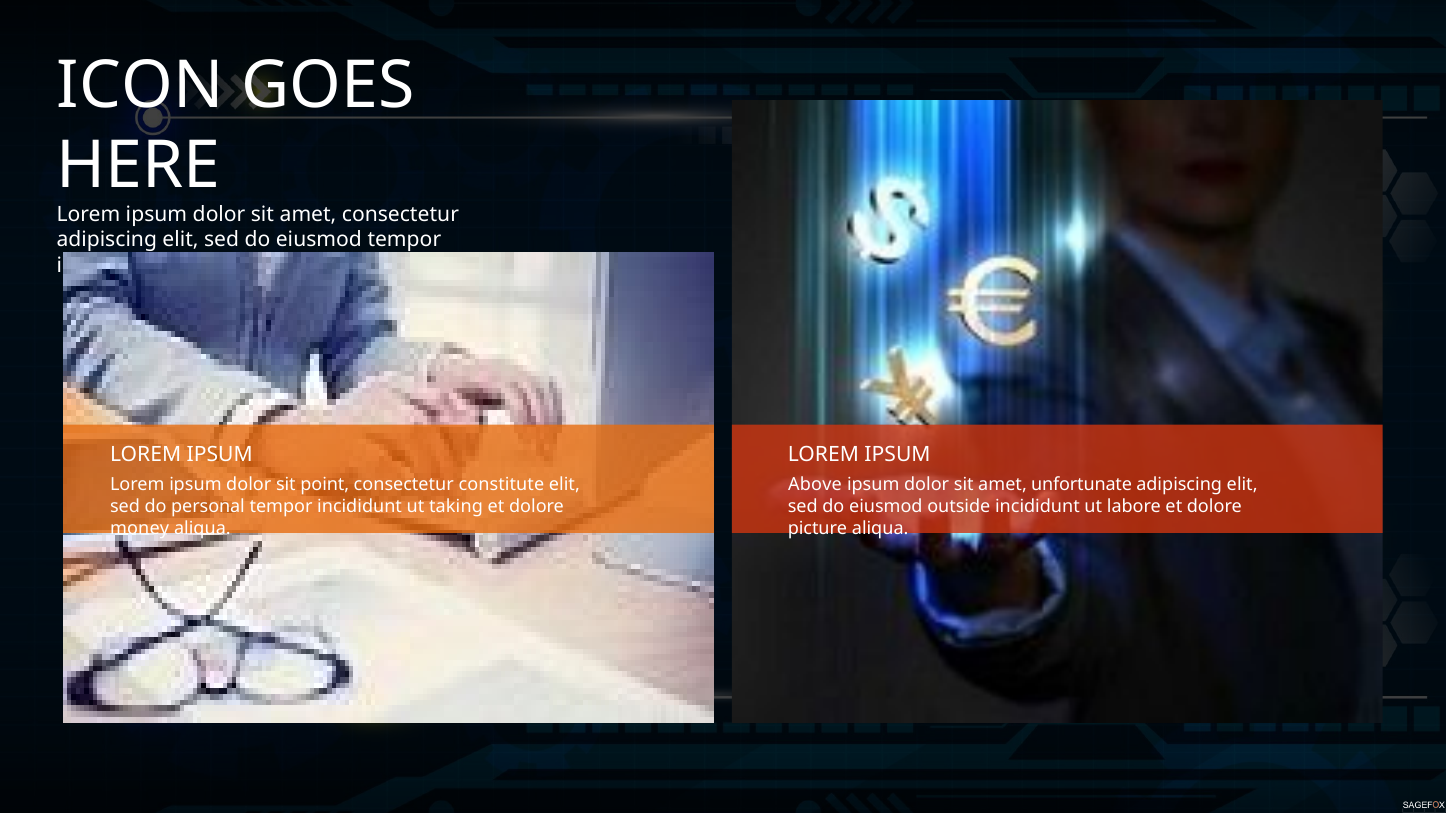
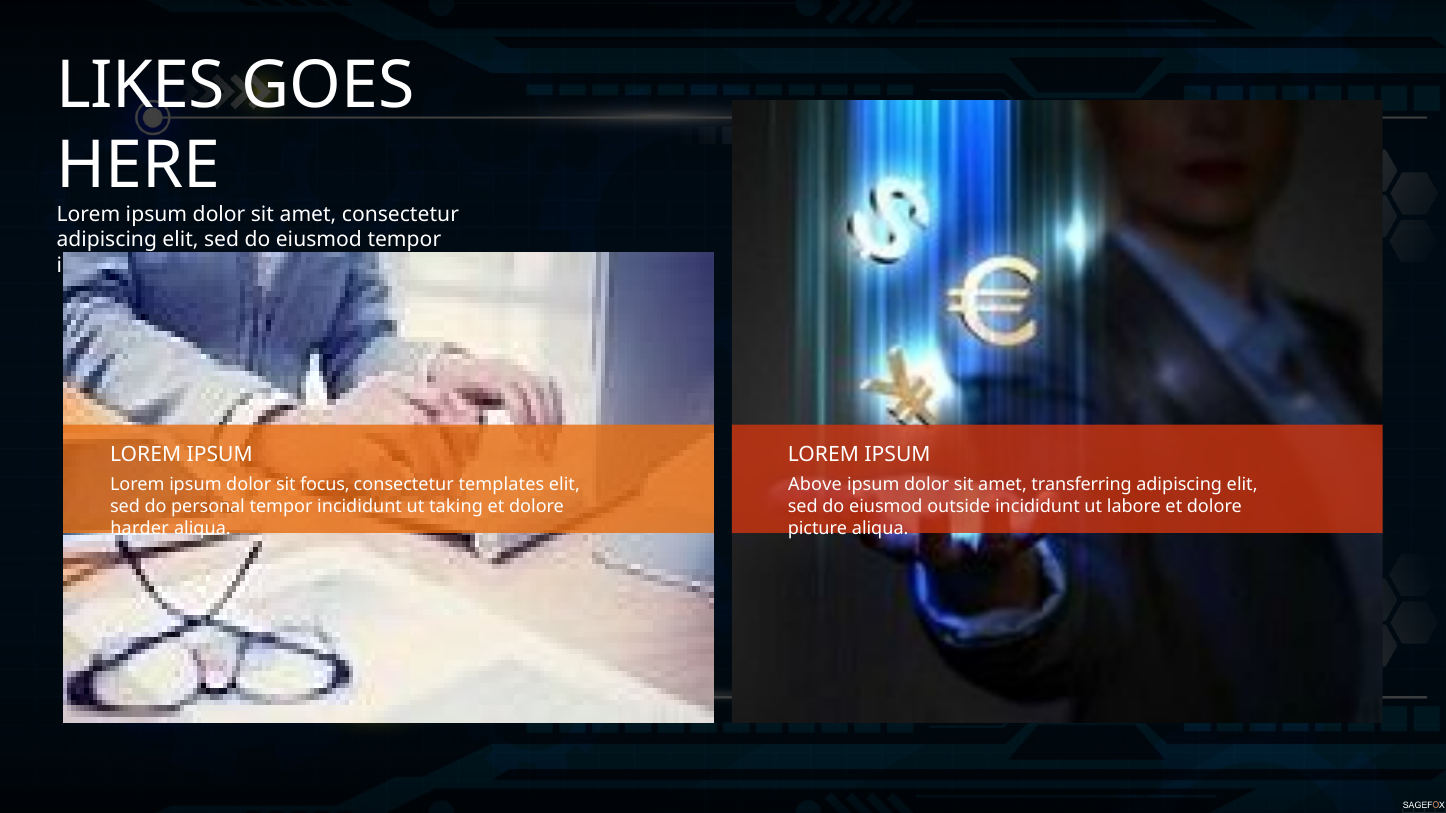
ICON: ICON -> LIKES
point: point -> focus
constitute: constitute -> templates
unfortunate: unfortunate -> transferring
money: money -> harder
